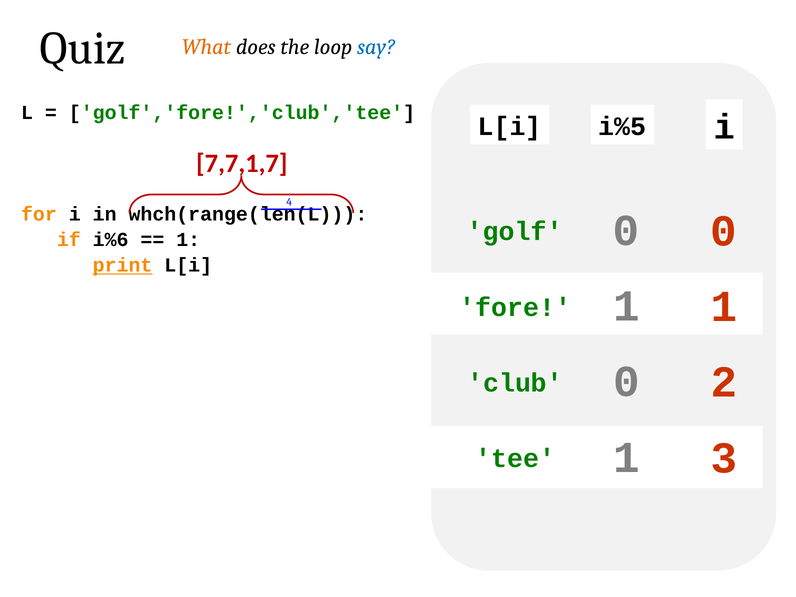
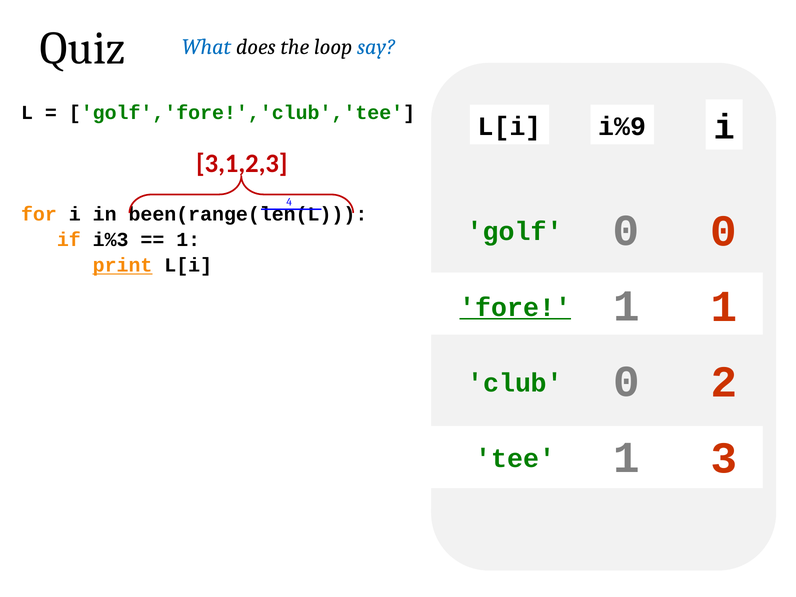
What colour: orange -> blue
i%5: i%5 -> i%9
7,7,1,7: 7,7,1,7 -> 3,1,2,3
whch(range(len(L: whch(range(len(L -> been(range(len(L
i%6: i%6 -> i%3
fore underline: none -> present
